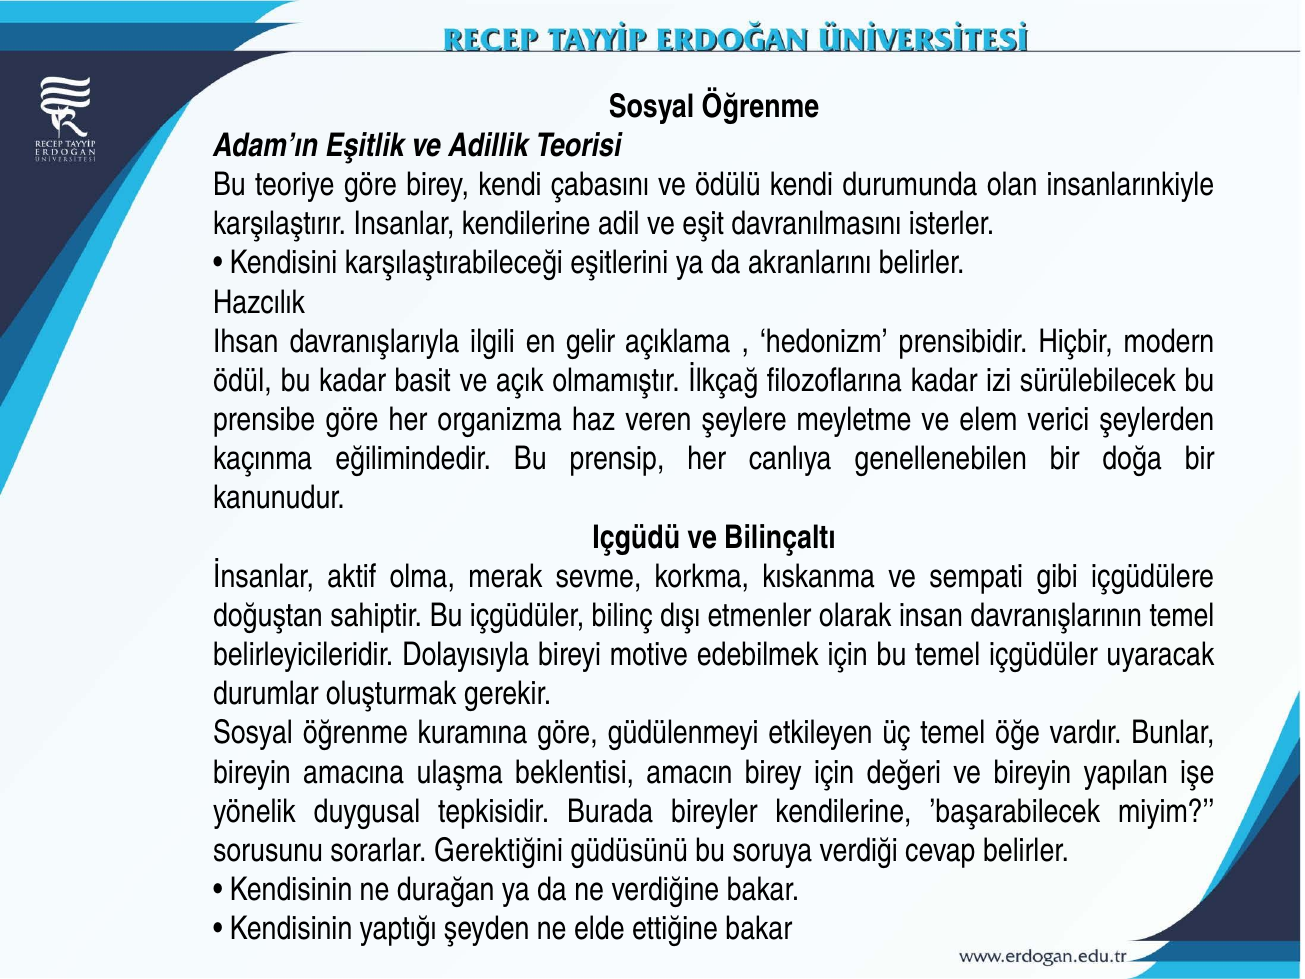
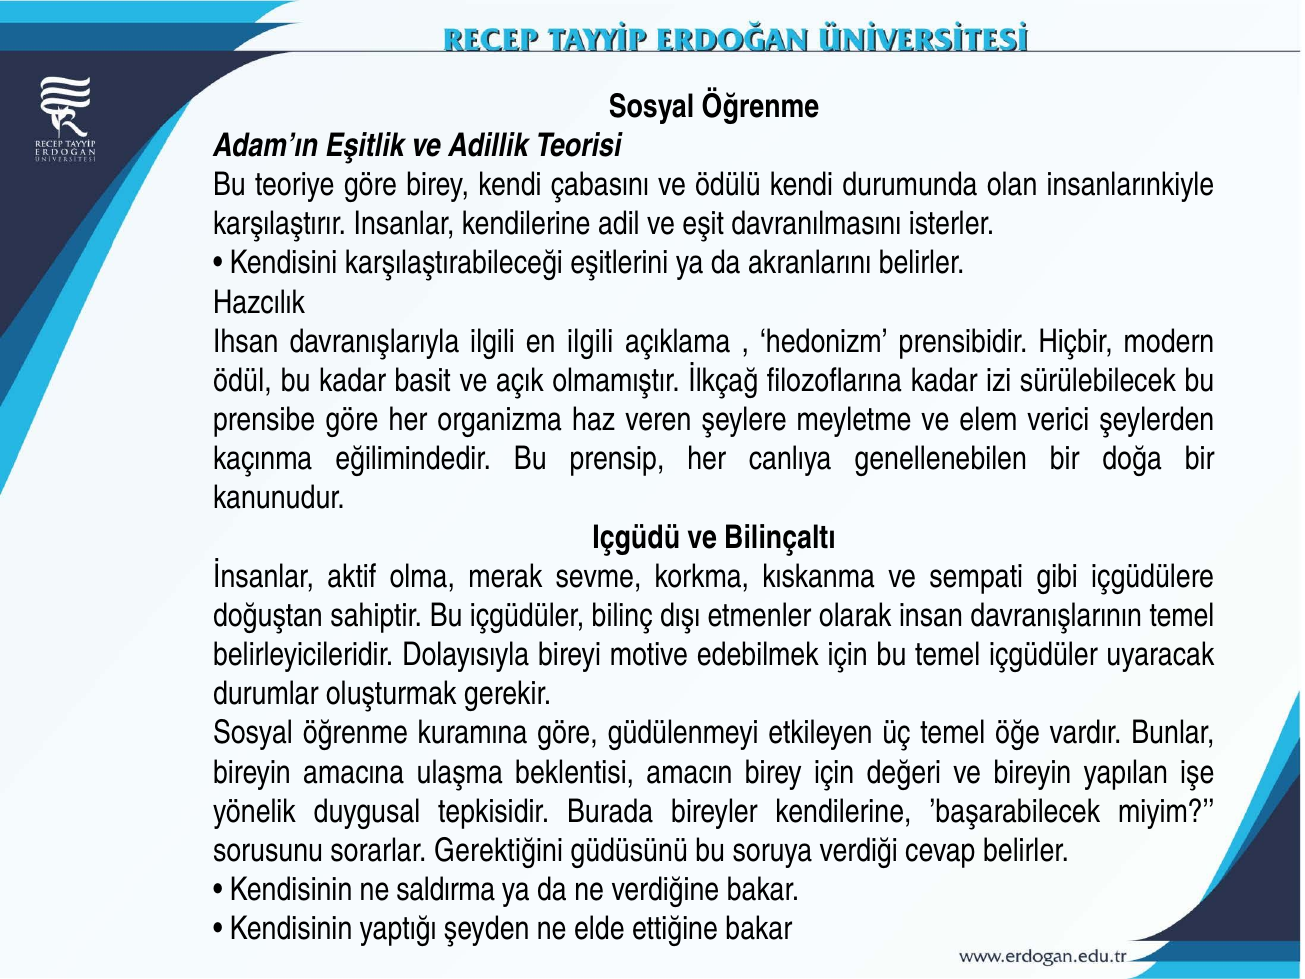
en gelir: gelir -> ilgili
durağan: durağan -> saldırma
